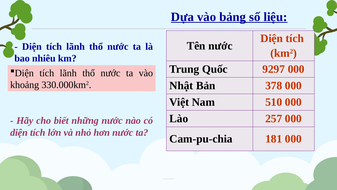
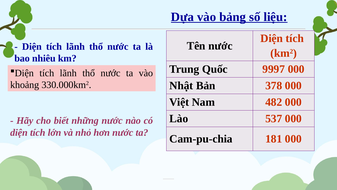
9297: 9297 -> 9997
510: 510 -> 482
257: 257 -> 537
